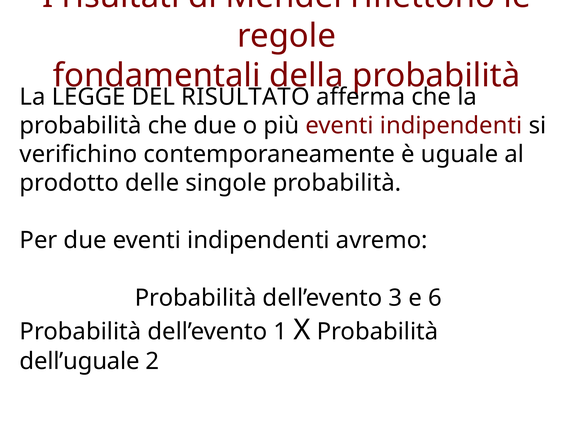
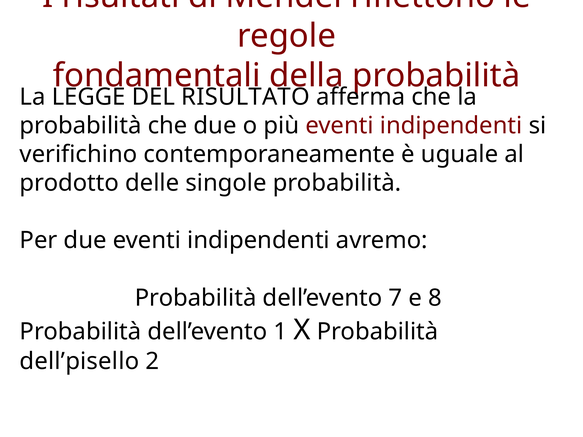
3: 3 -> 7
6: 6 -> 8
dell’uguale: dell’uguale -> dell’pisello
